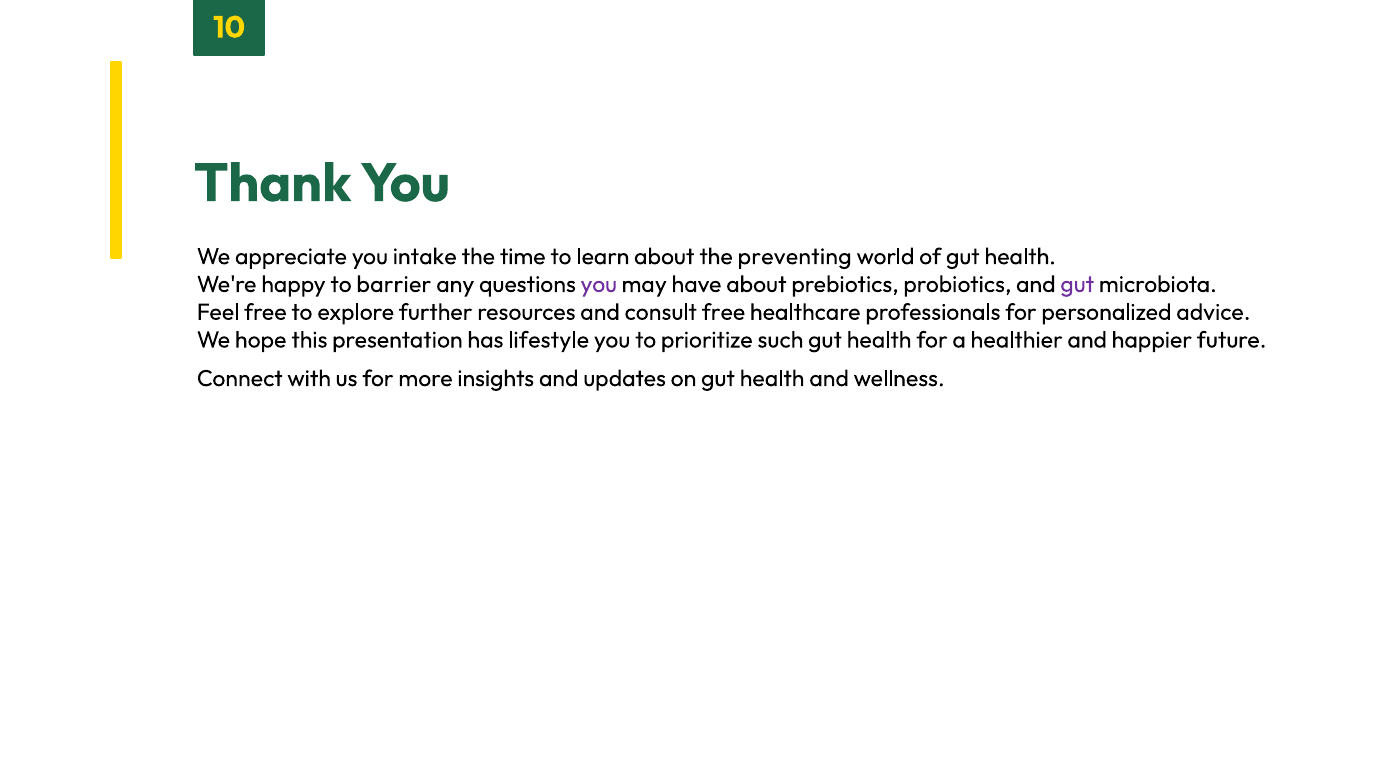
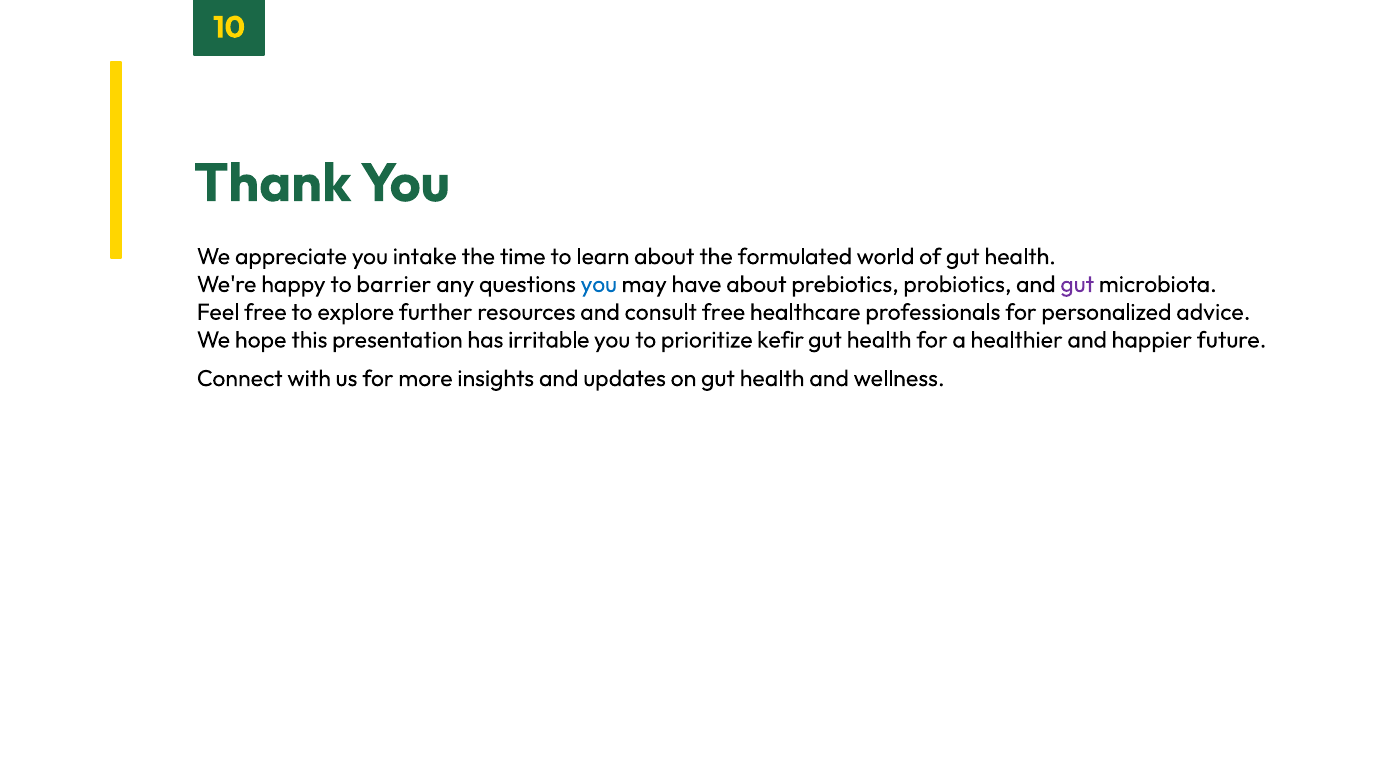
preventing: preventing -> formulated
you at (599, 284) colour: purple -> blue
lifestyle: lifestyle -> irritable
such: such -> kefir
